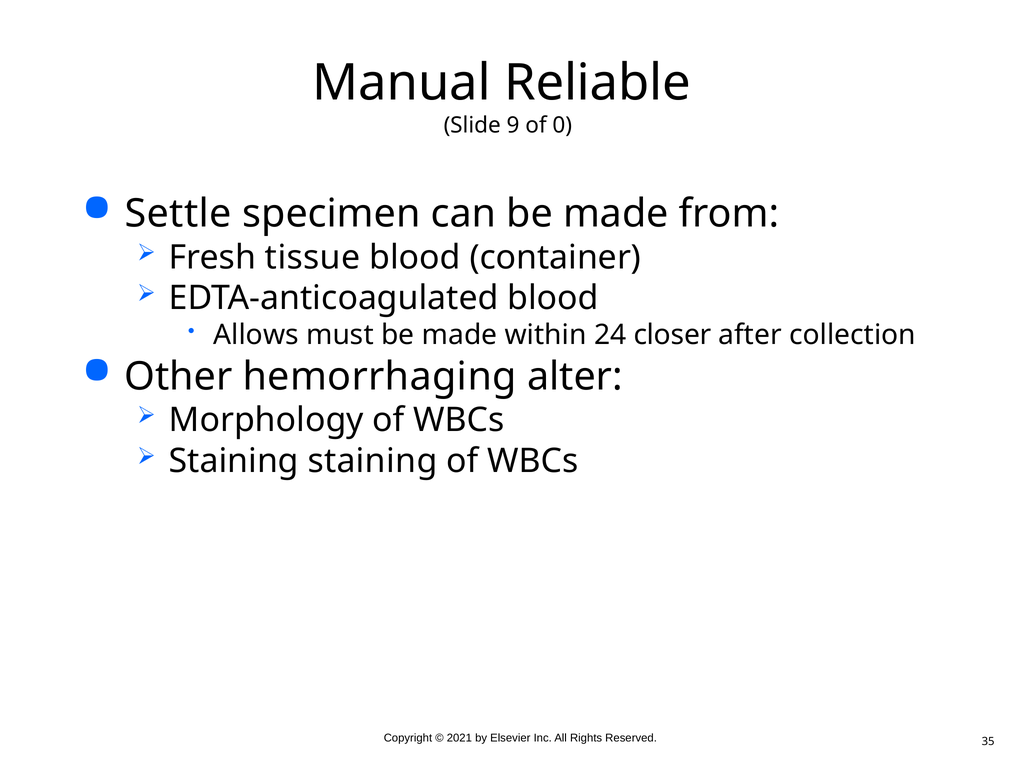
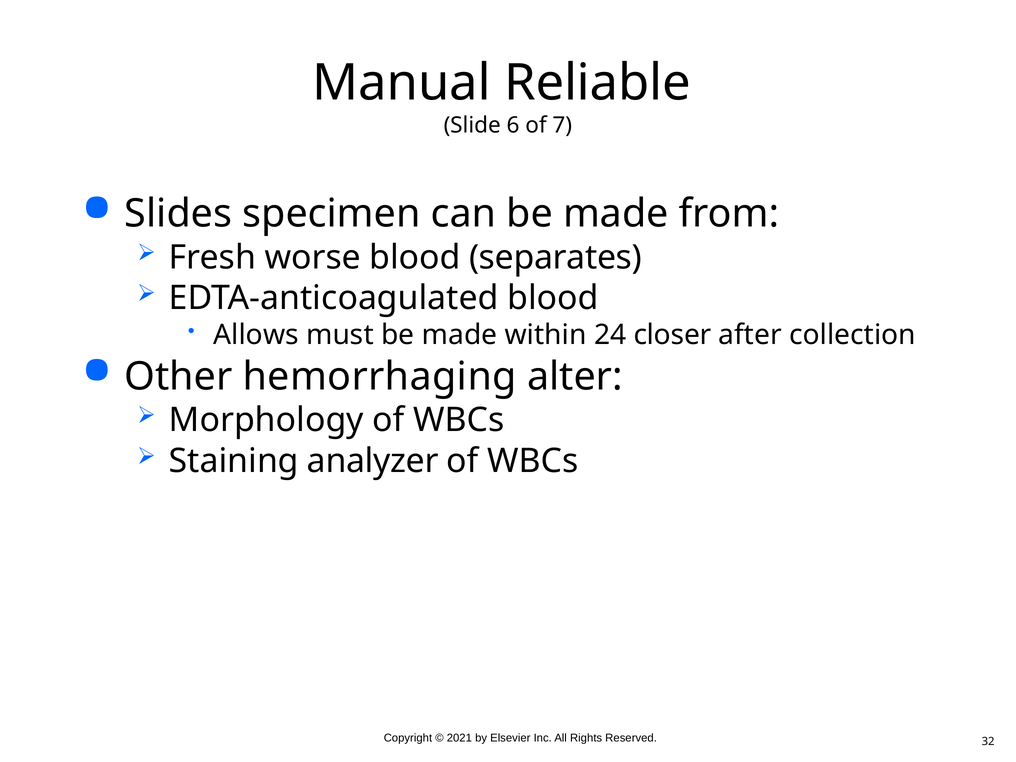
9: 9 -> 6
0: 0 -> 7
Settle: Settle -> Slides
tissue: tissue -> worse
container: container -> separates
Staining staining: staining -> analyzer
35: 35 -> 32
